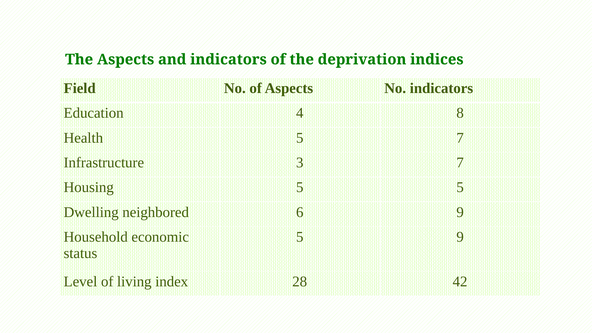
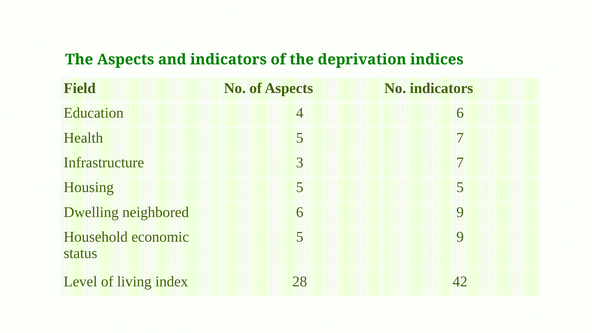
4 8: 8 -> 6
